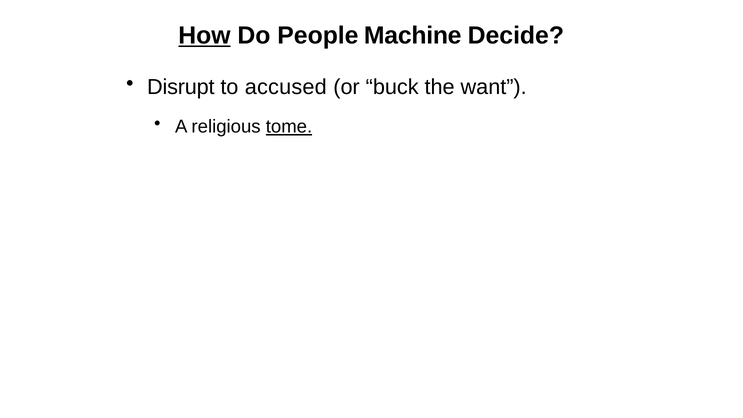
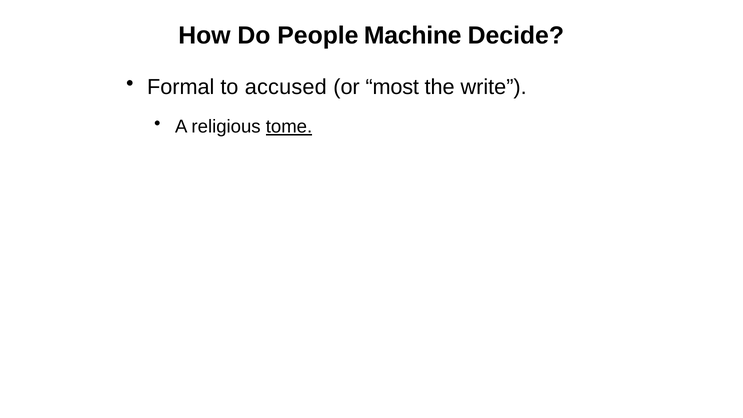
How underline: present -> none
Disrupt: Disrupt -> Formal
buck: buck -> most
want: want -> write
